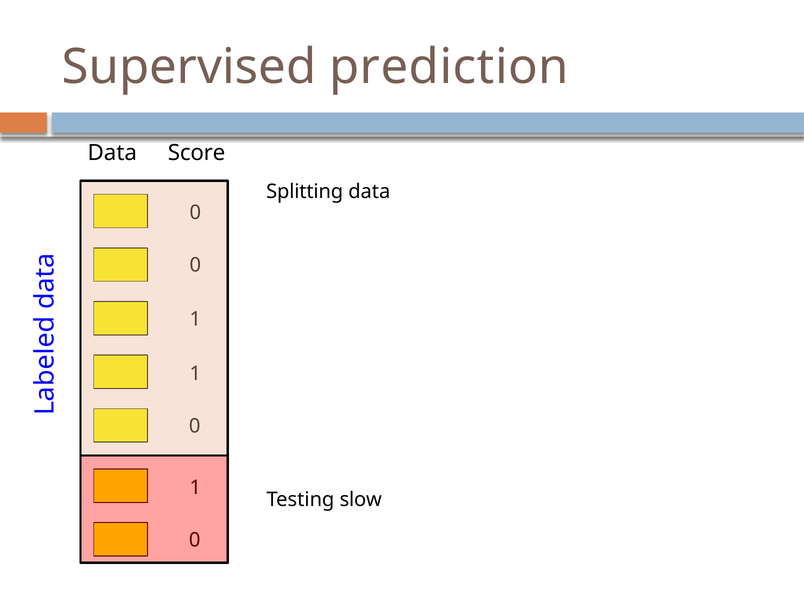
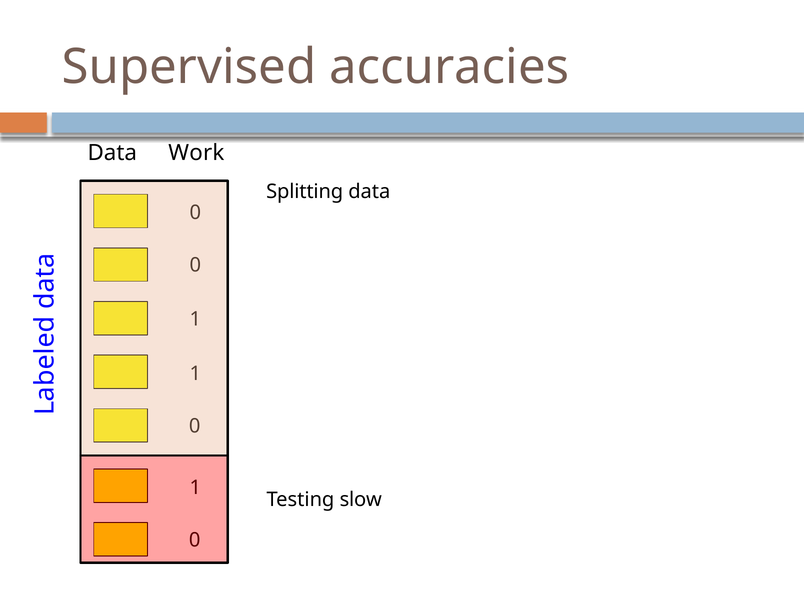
prediction: prediction -> accuracies
Score: Score -> Work
